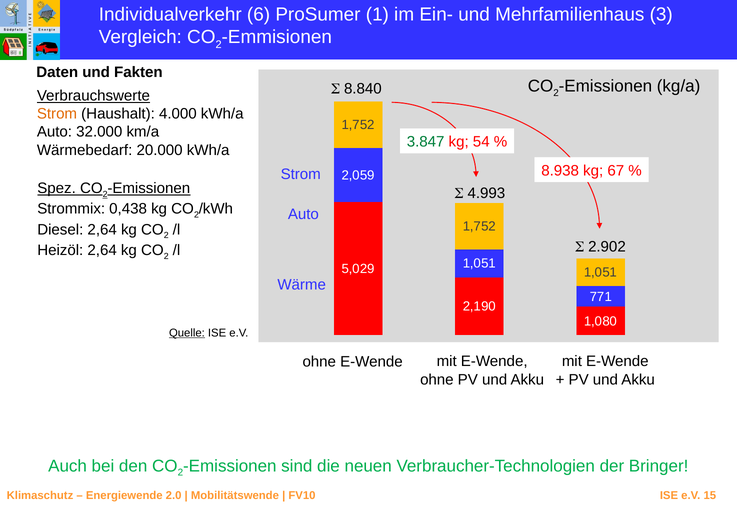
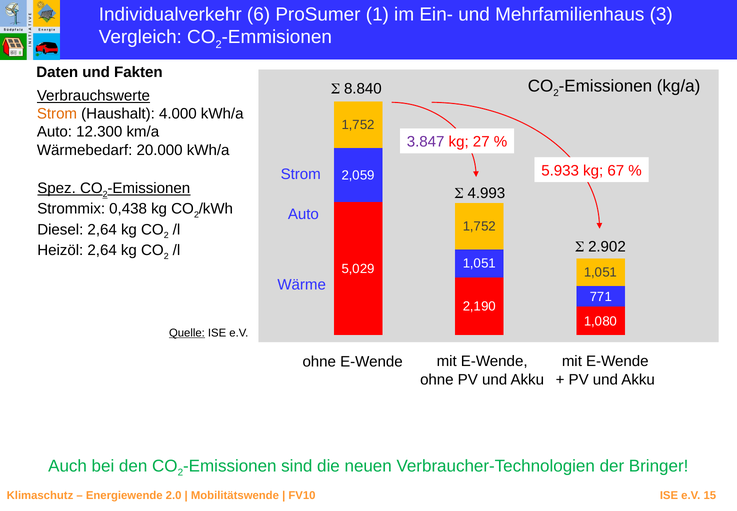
32.000: 32.000 -> 12.300
3.847 colour: green -> purple
54: 54 -> 27
8.938: 8.938 -> 5.933
